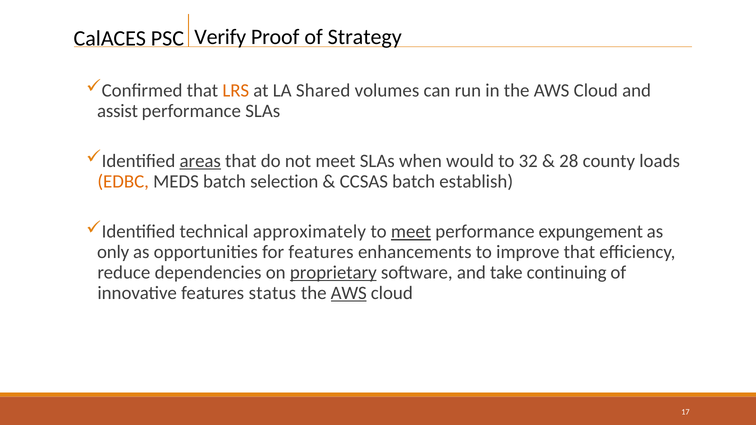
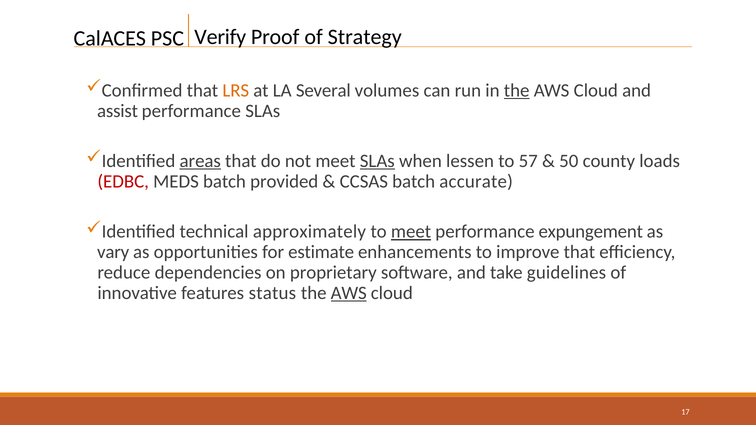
Shared: Shared -> Several
the at (517, 90) underline: none -> present
SLAs at (377, 161) underline: none -> present
would: would -> lessen
32: 32 -> 57
28: 28 -> 50
EDBC colour: orange -> red
selection: selection -> provided
establish: establish -> accurate
only: only -> vary
for features: features -> estimate
proprietary underline: present -> none
continuing: continuing -> guidelines
